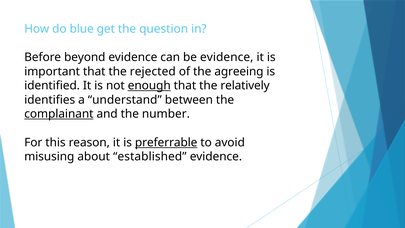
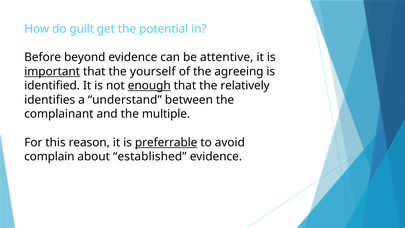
blue: blue -> guilt
question: question -> potential
be evidence: evidence -> attentive
important underline: none -> present
rejected: rejected -> yourself
complainant underline: present -> none
number: number -> multiple
misusing: misusing -> complain
